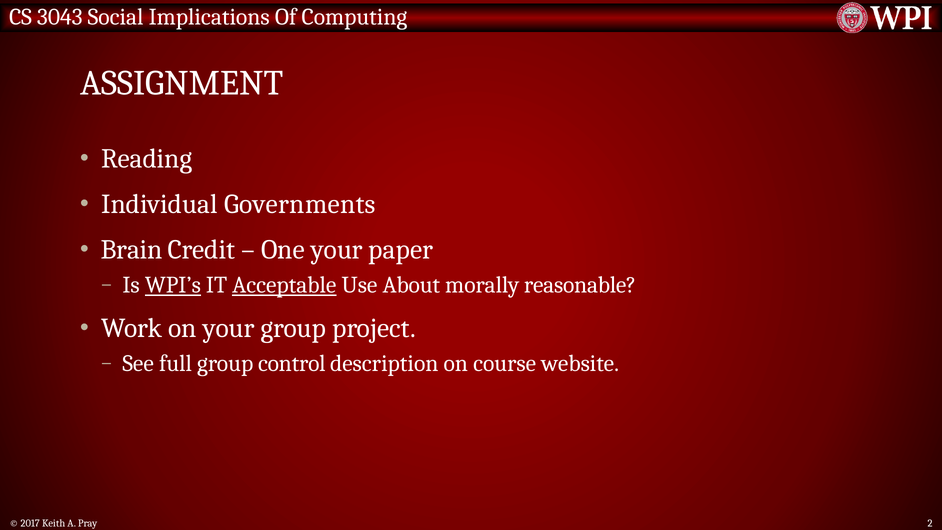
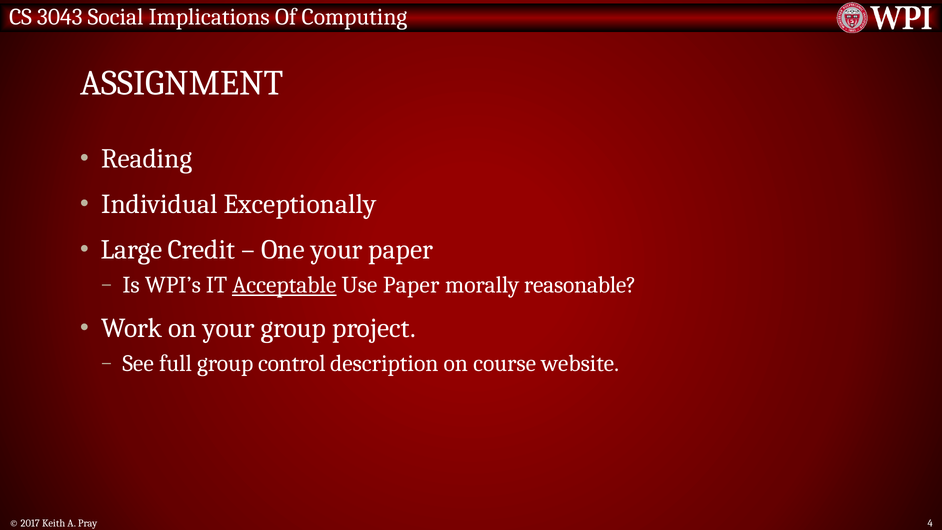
Governments: Governments -> Exceptionally
Brain: Brain -> Large
WPI’s underline: present -> none
Use About: About -> Paper
2: 2 -> 4
